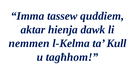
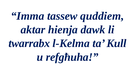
nemmen: nemmen -> twarrabx
tagħhom: tagħhom -> refgħuha
